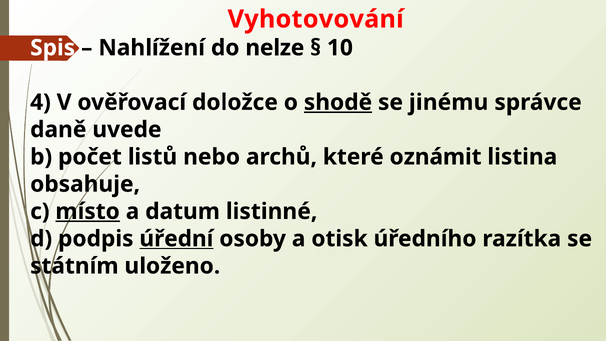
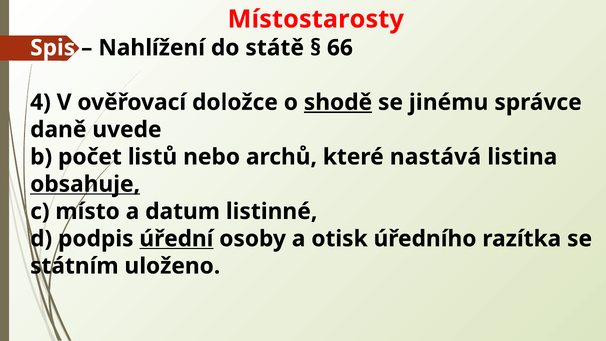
Vyhotovování: Vyhotovování -> Místostarosty
nelze: nelze -> státě
10: 10 -> 66
oznámit: oznámit -> nastává
obsahuje underline: none -> present
místo underline: present -> none
